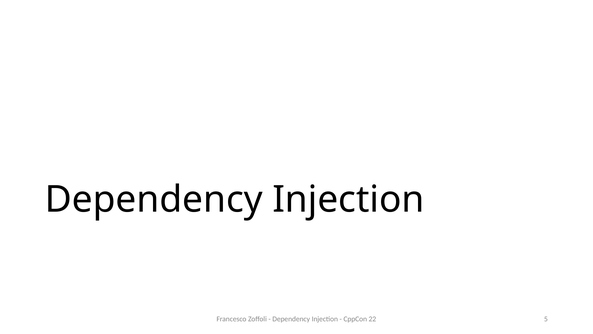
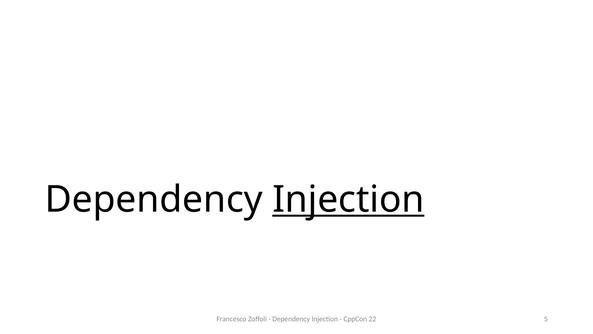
Injection at (348, 199) underline: none -> present
